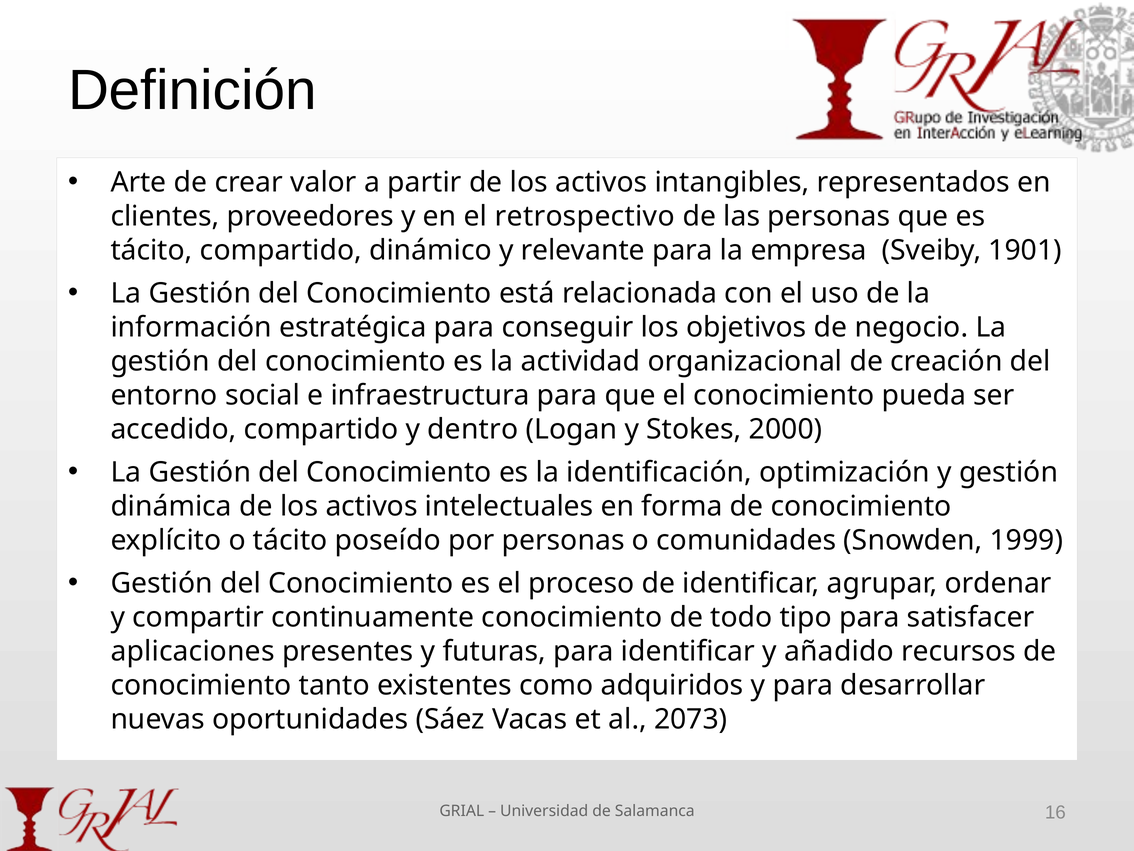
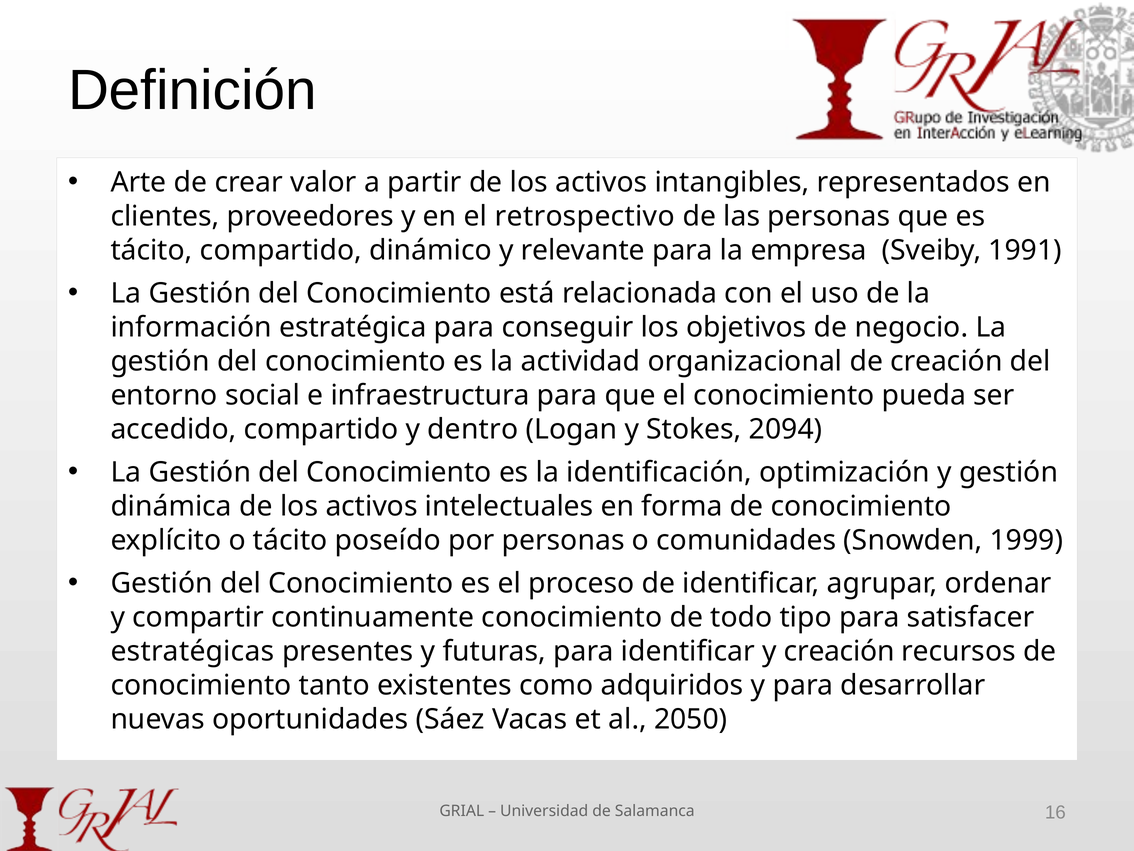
1901: 1901 -> 1991
2000: 2000 -> 2094
aplicaciones: aplicaciones -> estratégicas
y añadido: añadido -> creación
2073: 2073 -> 2050
